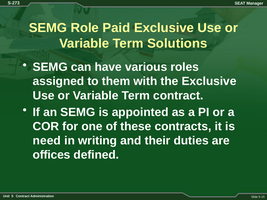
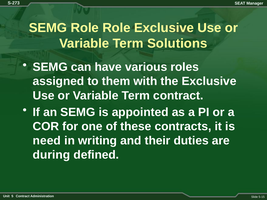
Role Paid: Paid -> Role
offices: offices -> during
